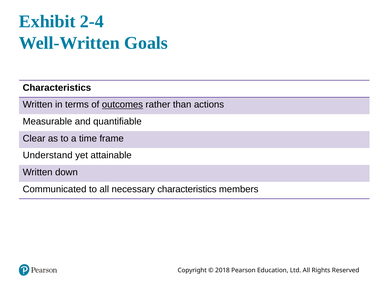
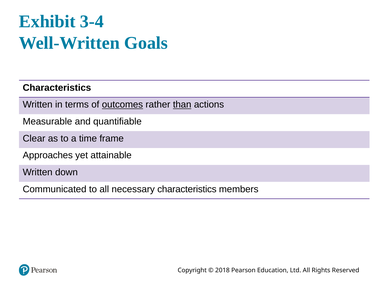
2-4: 2-4 -> 3-4
than underline: none -> present
Understand: Understand -> Approaches
